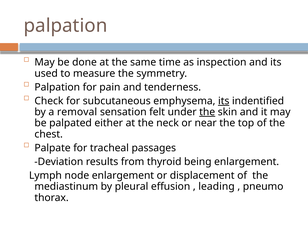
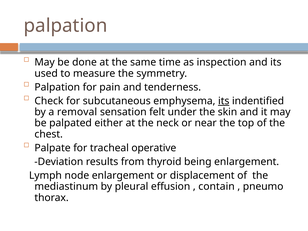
the at (207, 112) underline: present -> none
passages: passages -> operative
leading: leading -> contain
